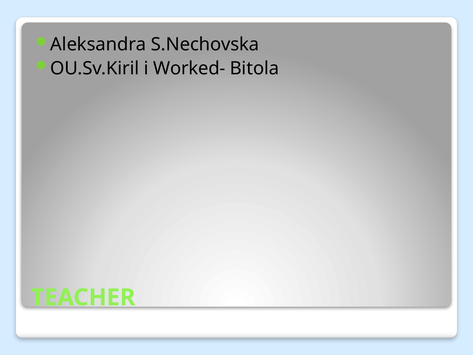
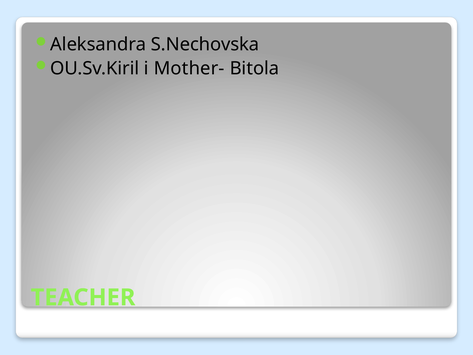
Worked-: Worked- -> Mother-
